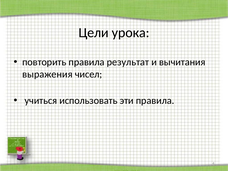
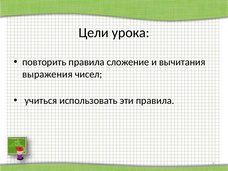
результат: результат -> сложение
